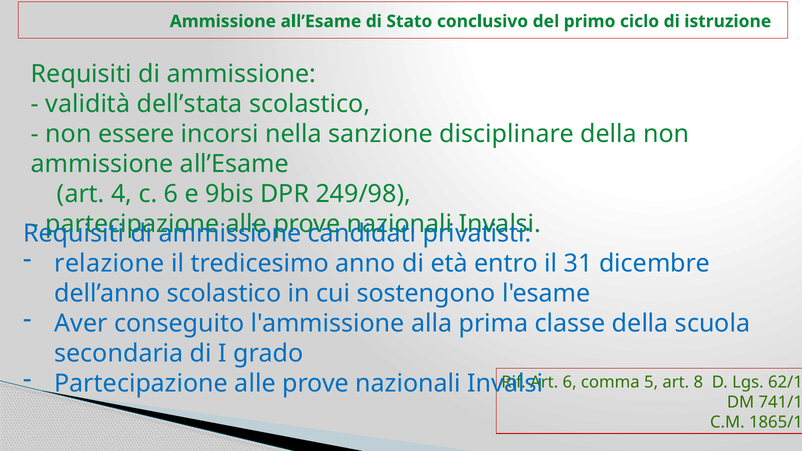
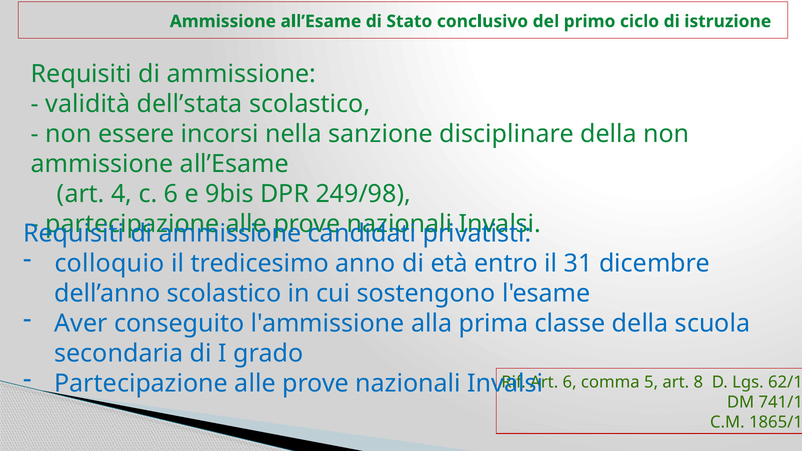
relazione: relazione -> colloquio
